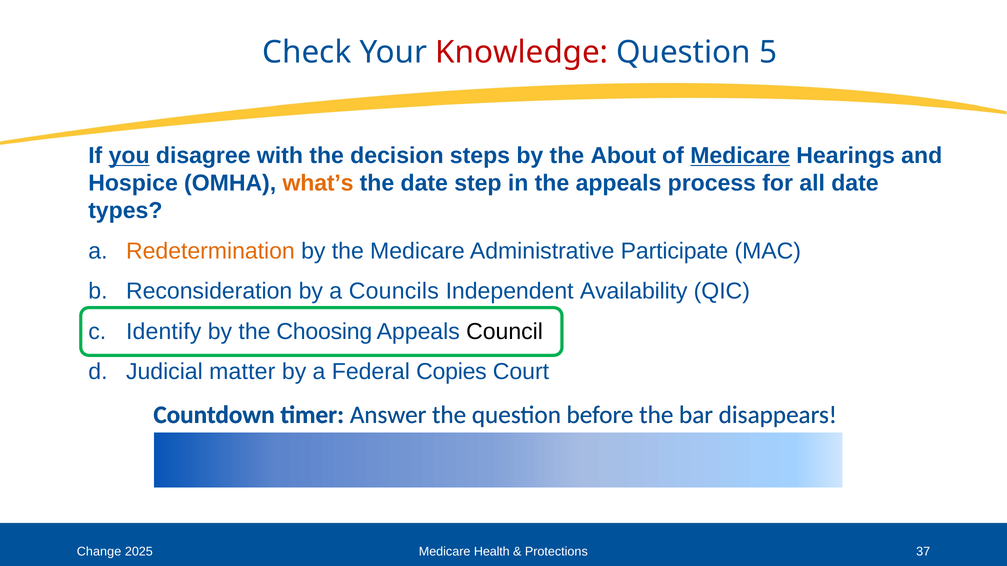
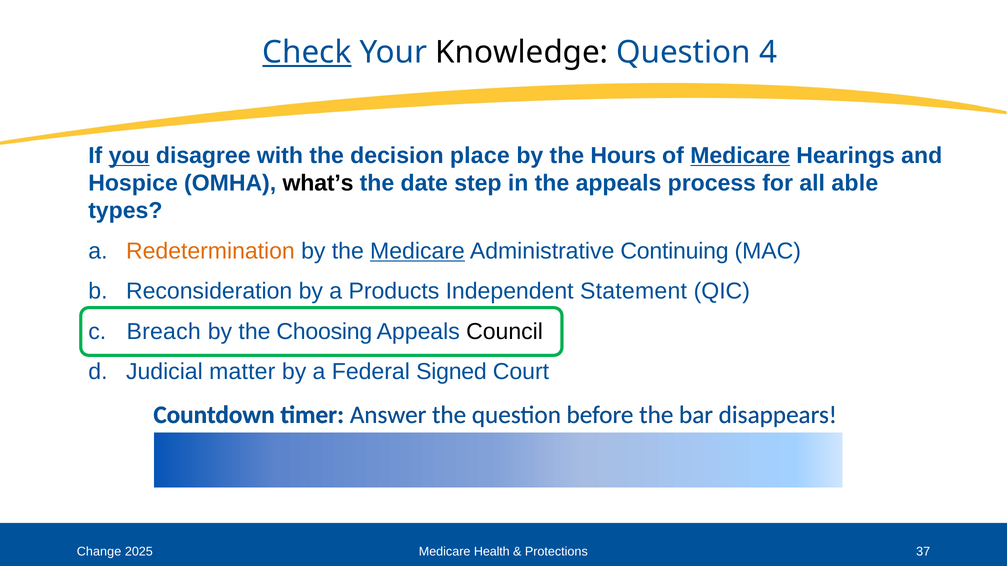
Check underline: none -> present
Knowledge colour: red -> black
5: 5 -> 4
steps: steps -> place
About: About -> Hours
what’s colour: orange -> black
all date: date -> able
Medicare at (417, 251) underline: none -> present
Participate: Participate -> Continuing
Councils: Councils -> Products
Availability: Availability -> Statement
Identify: Identify -> Breach
Copies: Copies -> Signed
